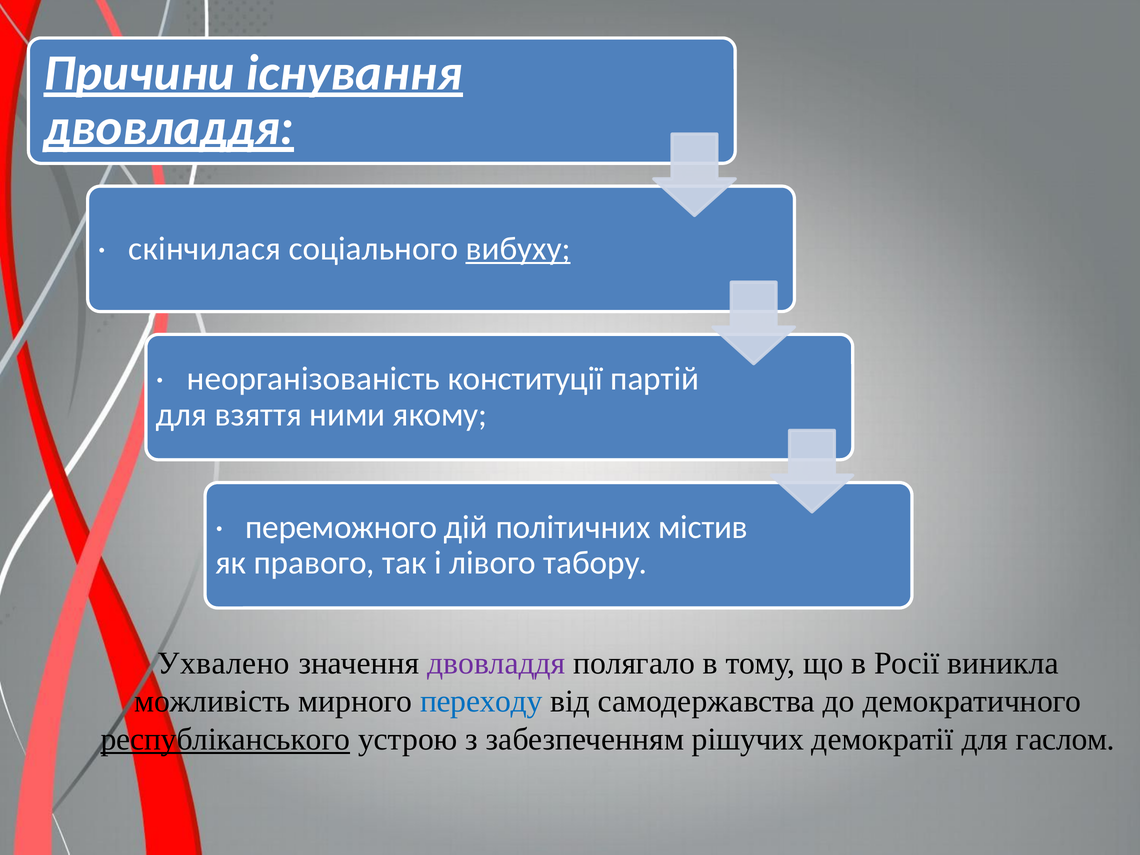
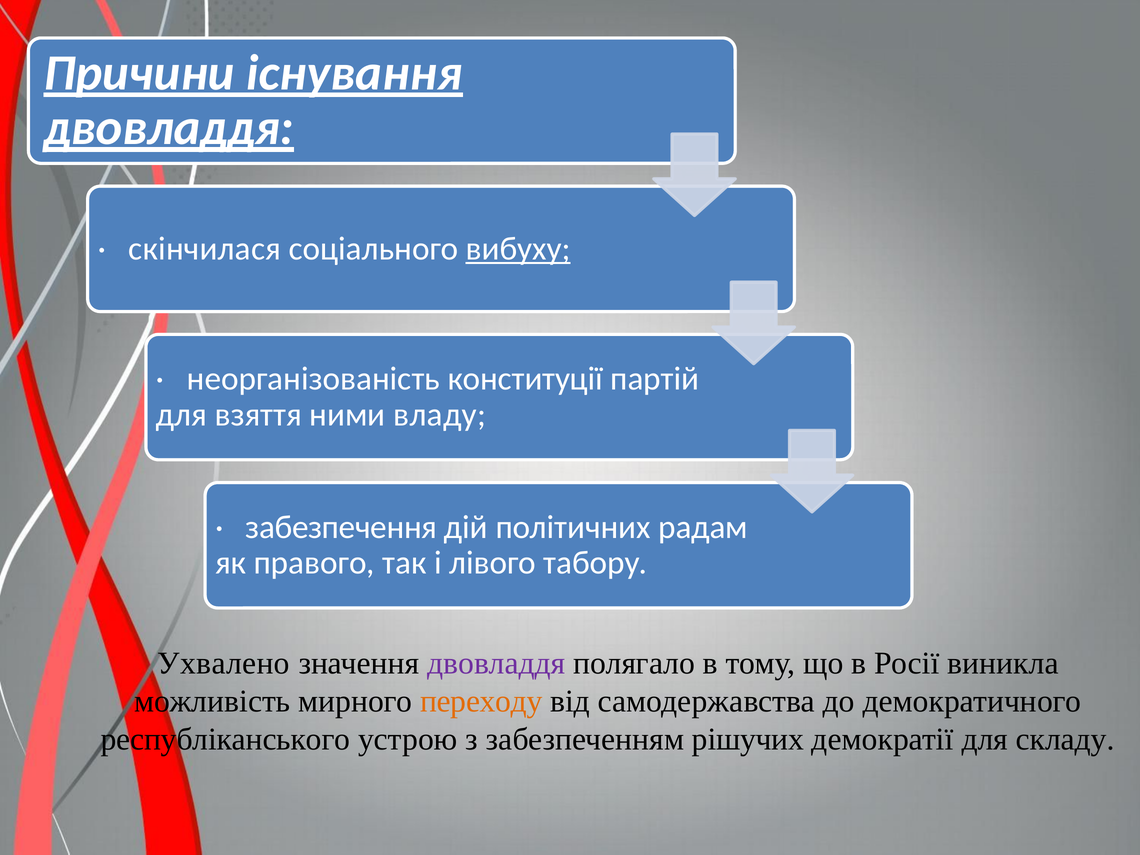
якому: якому -> владу
переможного: переможного -> забезпечення
містив: містив -> радам
переходу colour: blue -> orange
республіканського underline: present -> none
гаслом: гаслом -> складу
